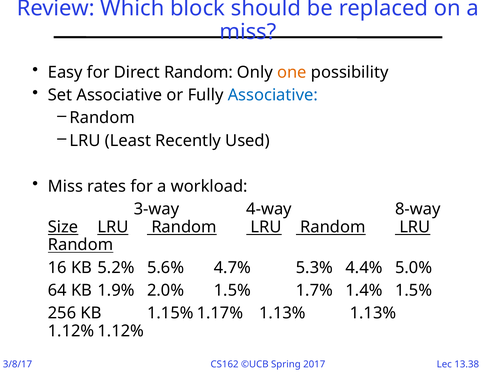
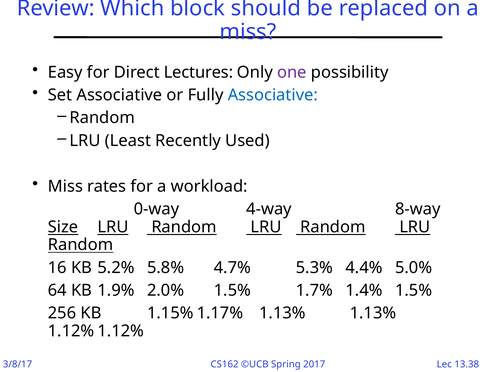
Direct Random: Random -> Lectures
one colour: orange -> purple
3-way: 3-way -> 0-way
5.6%: 5.6% -> 5.8%
